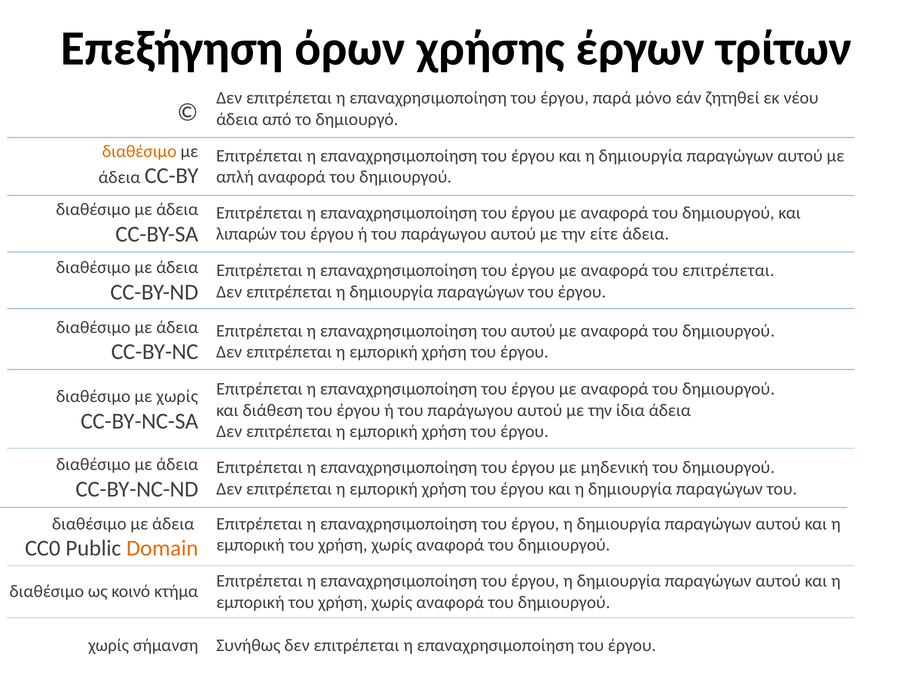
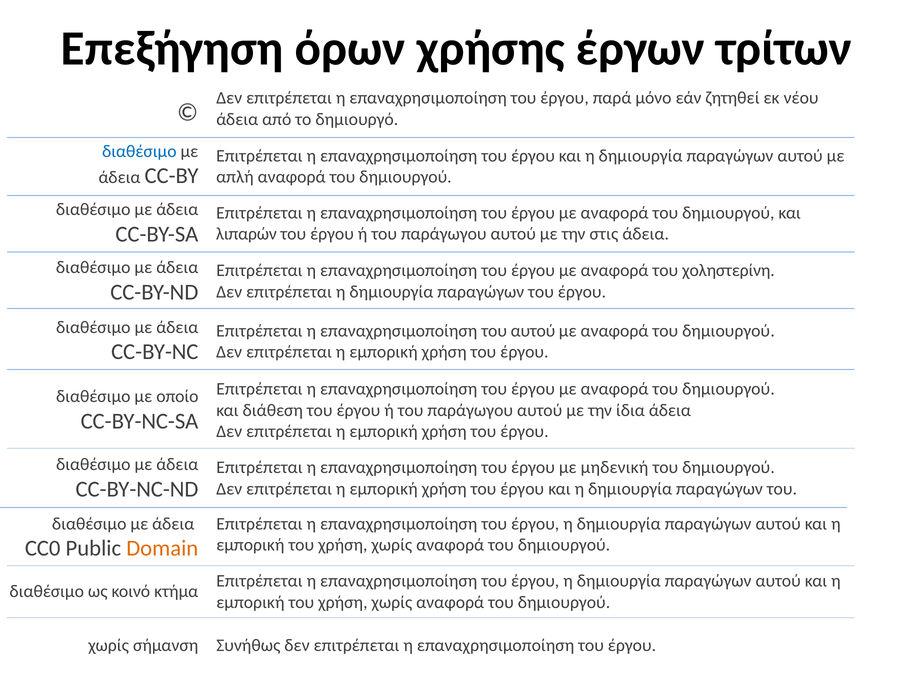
διαθέσιμο at (139, 151) colour: orange -> blue
είτε: είτε -> στις
του επιτρέπεται: επιτρέπεται -> χοληστερίνη
με χωρίς: χωρίς -> οποίο
